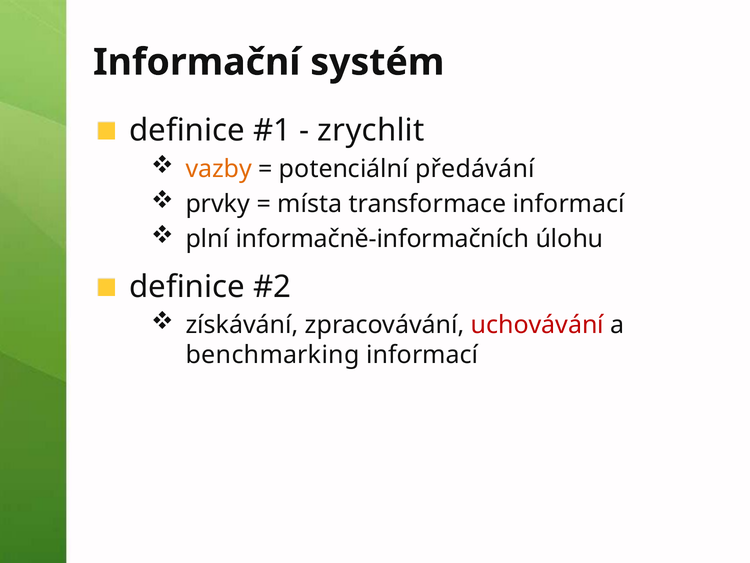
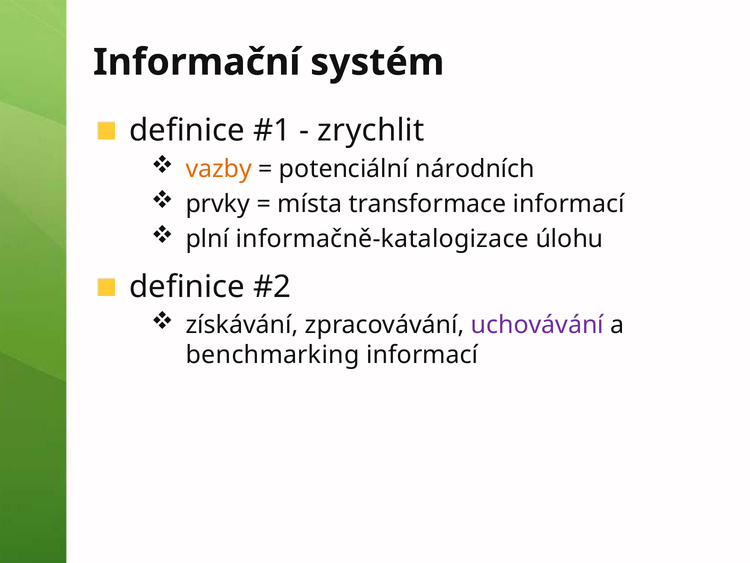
předávání: předávání -> národních
informačně-informačních: informačně-informačních -> informačně-katalogizace
uchovávání colour: red -> purple
